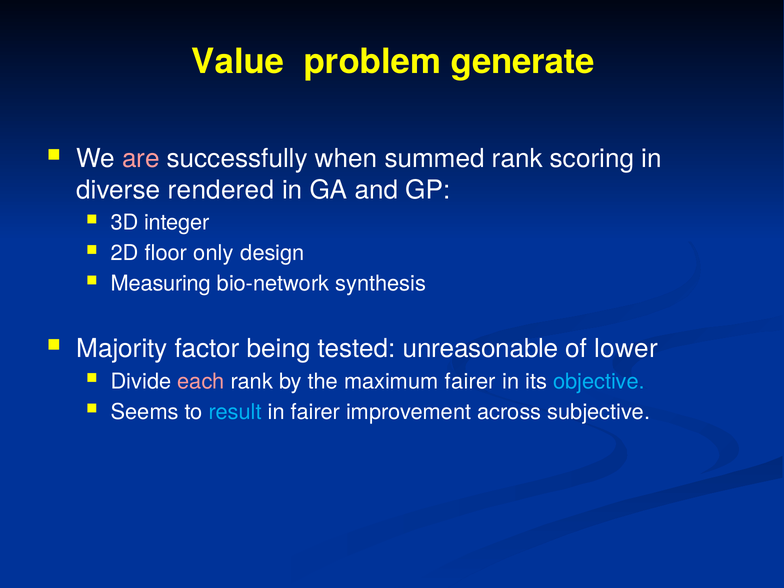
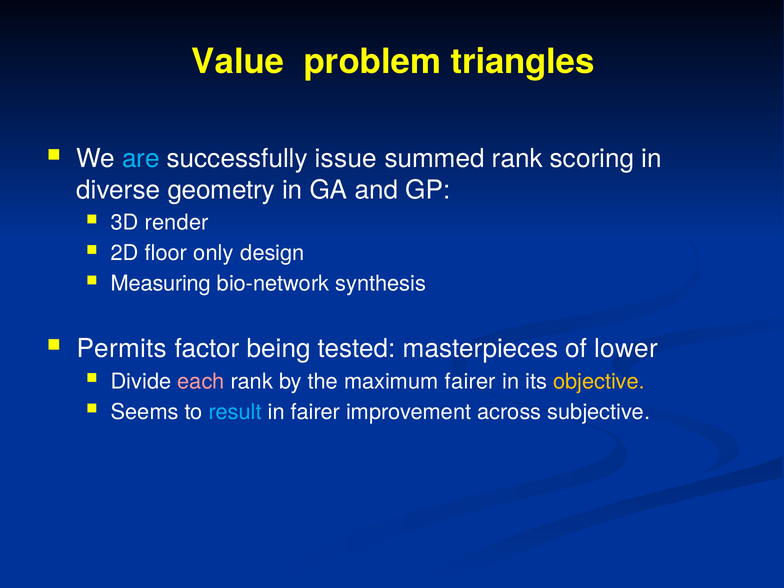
generate: generate -> triangles
are colour: pink -> light blue
when: when -> issue
rendered: rendered -> geometry
integer: integer -> render
Majority: Majority -> Permits
unreasonable: unreasonable -> masterpieces
objective colour: light blue -> yellow
